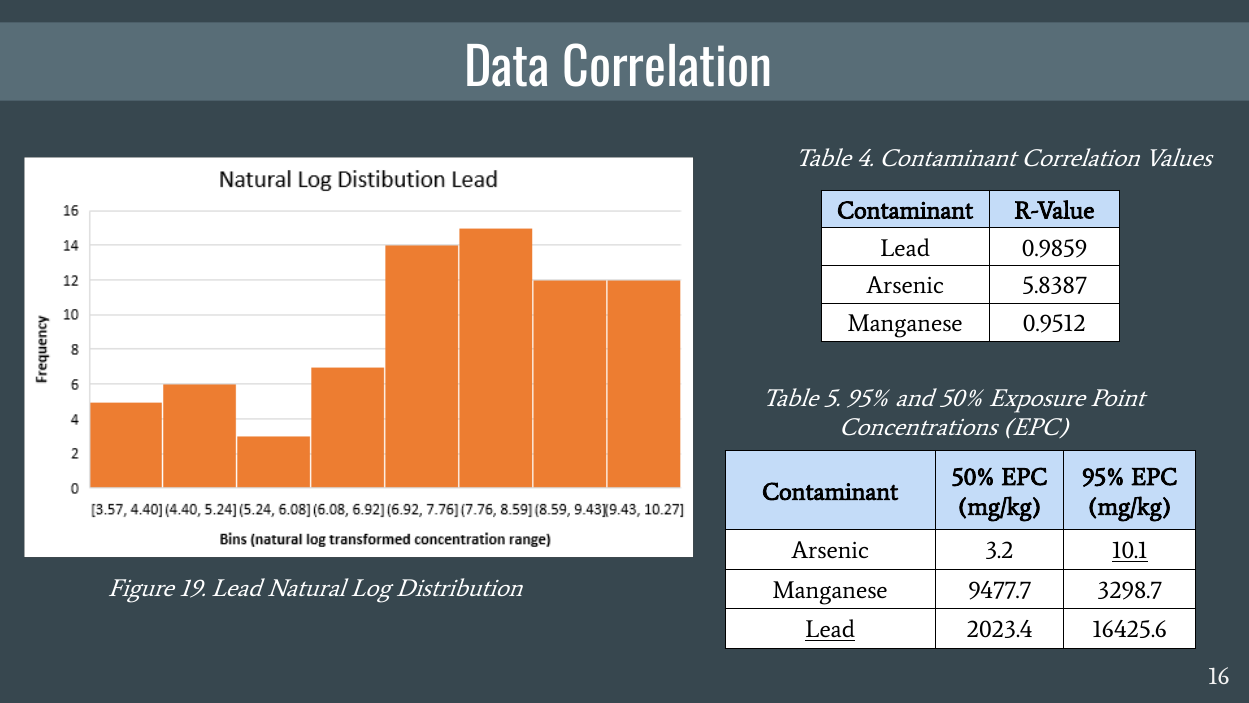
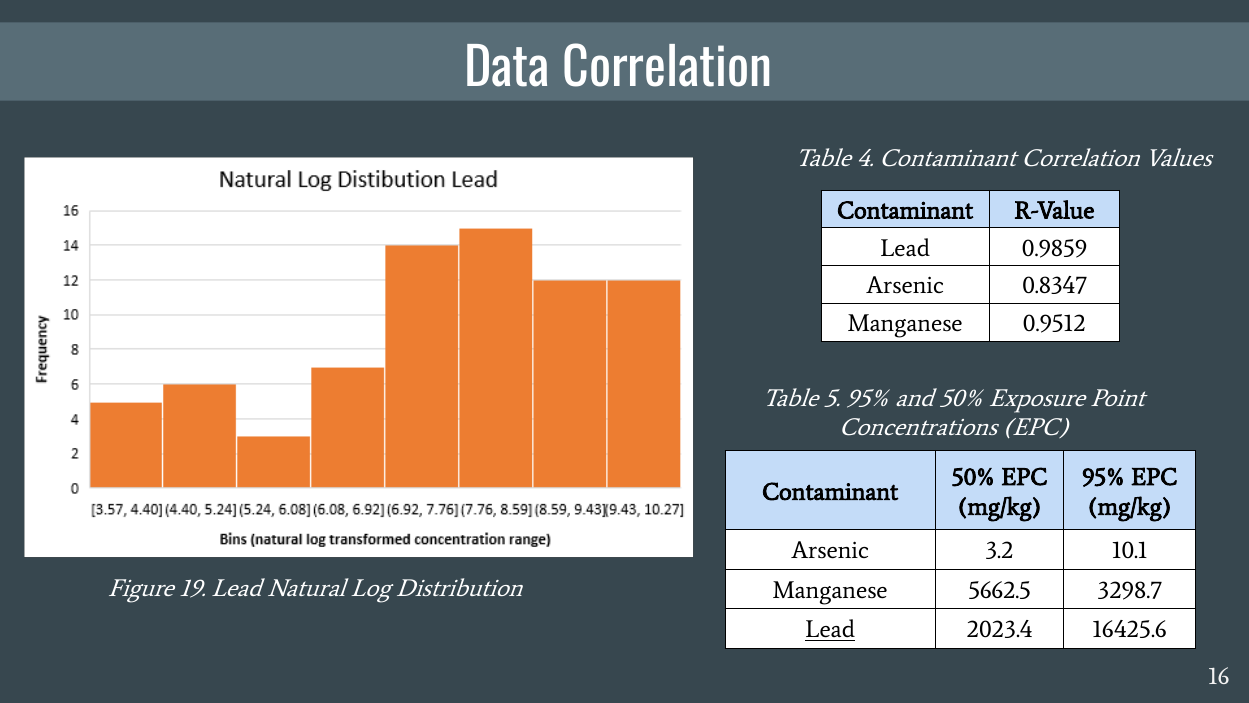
5.8387: 5.8387 -> 0.8347
10.1 underline: present -> none
9477.7: 9477.7 -> 5662.5
